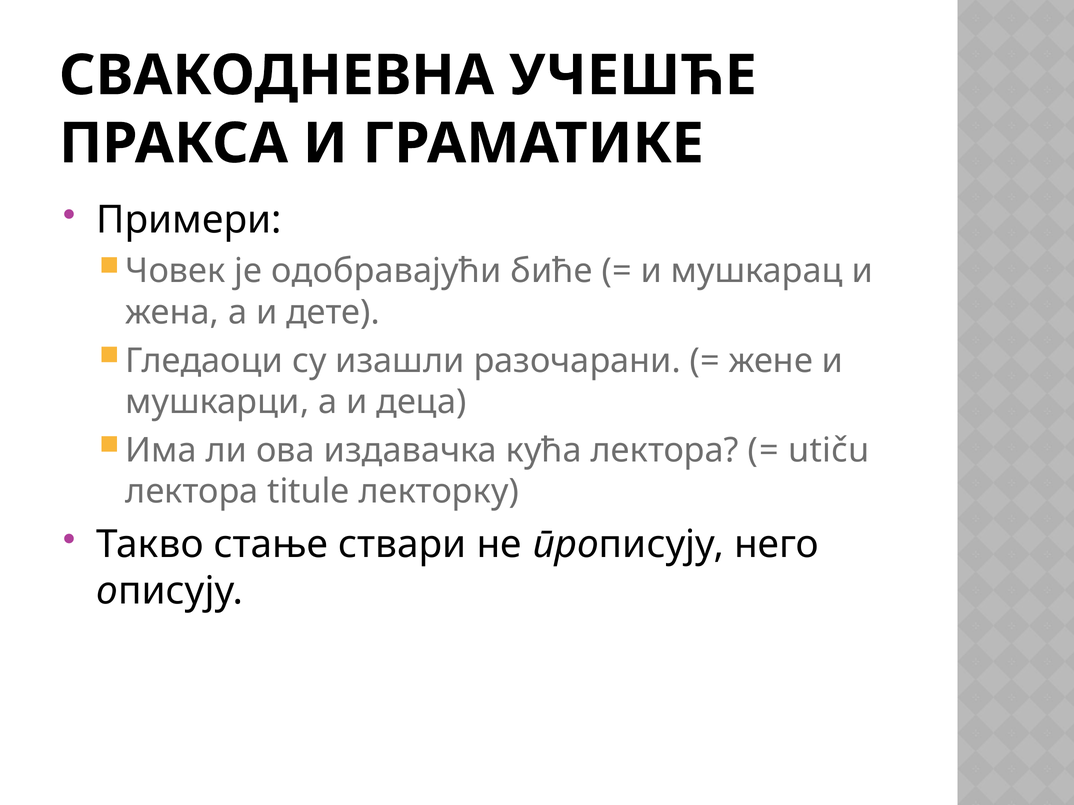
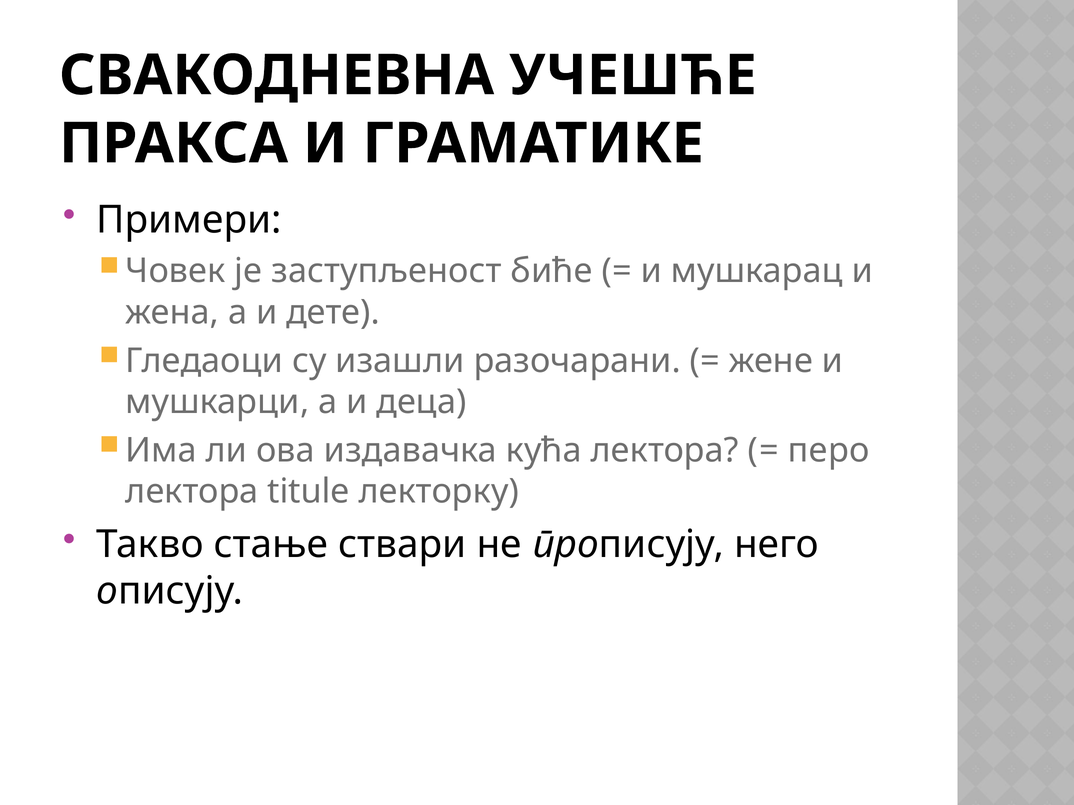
одобравајући: одобравајући -> заступљеност
utiču: utiču -> перо
